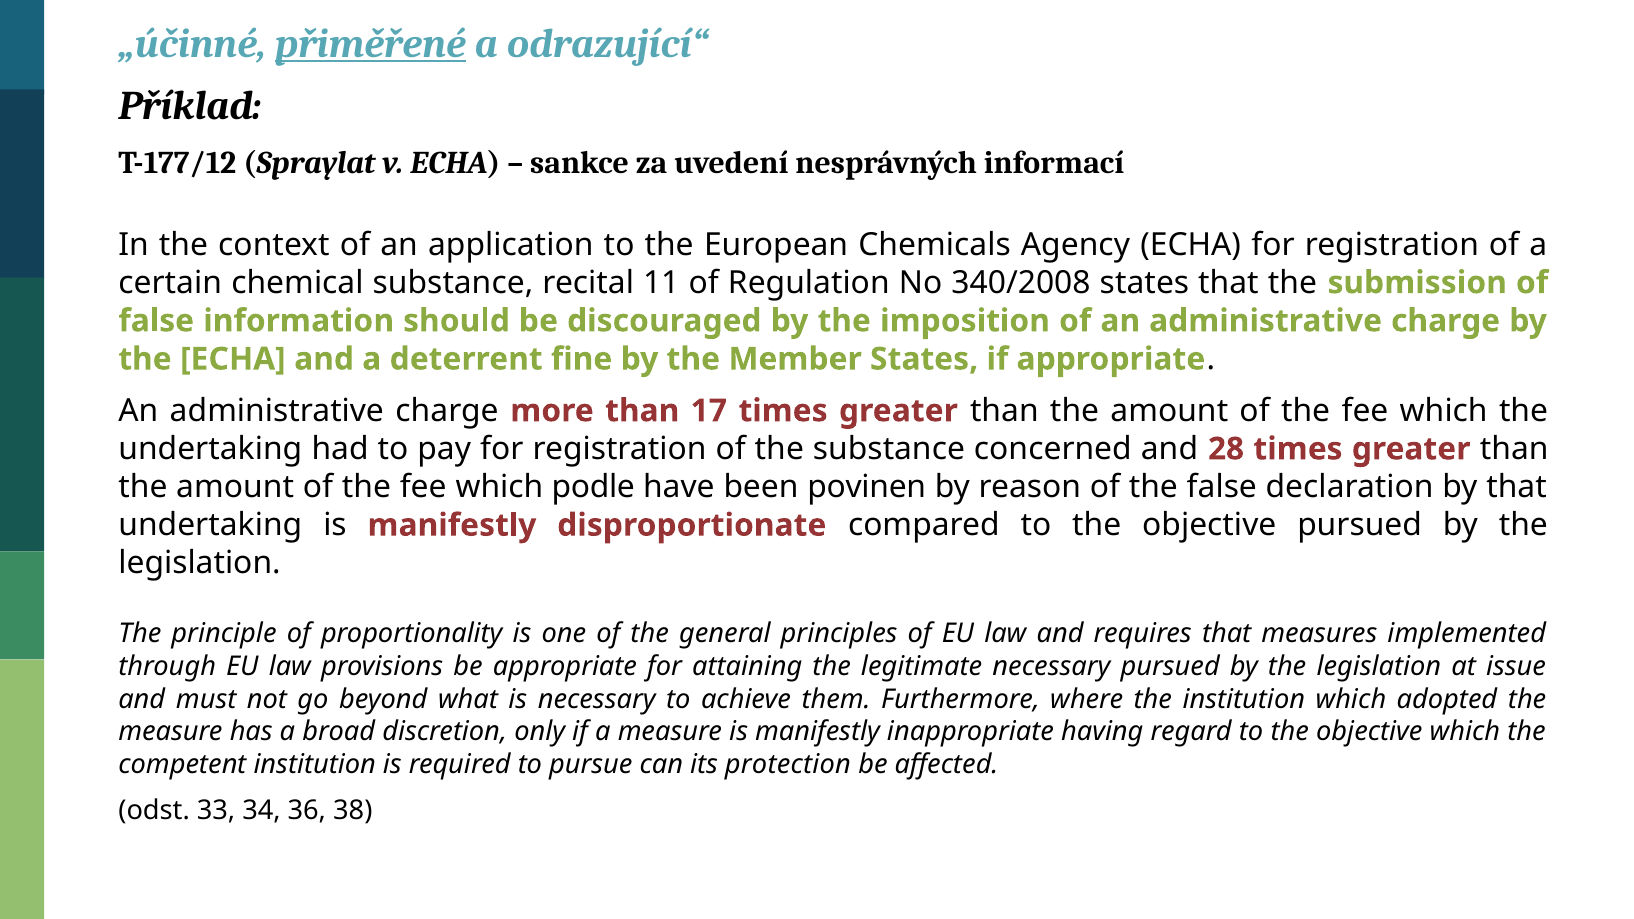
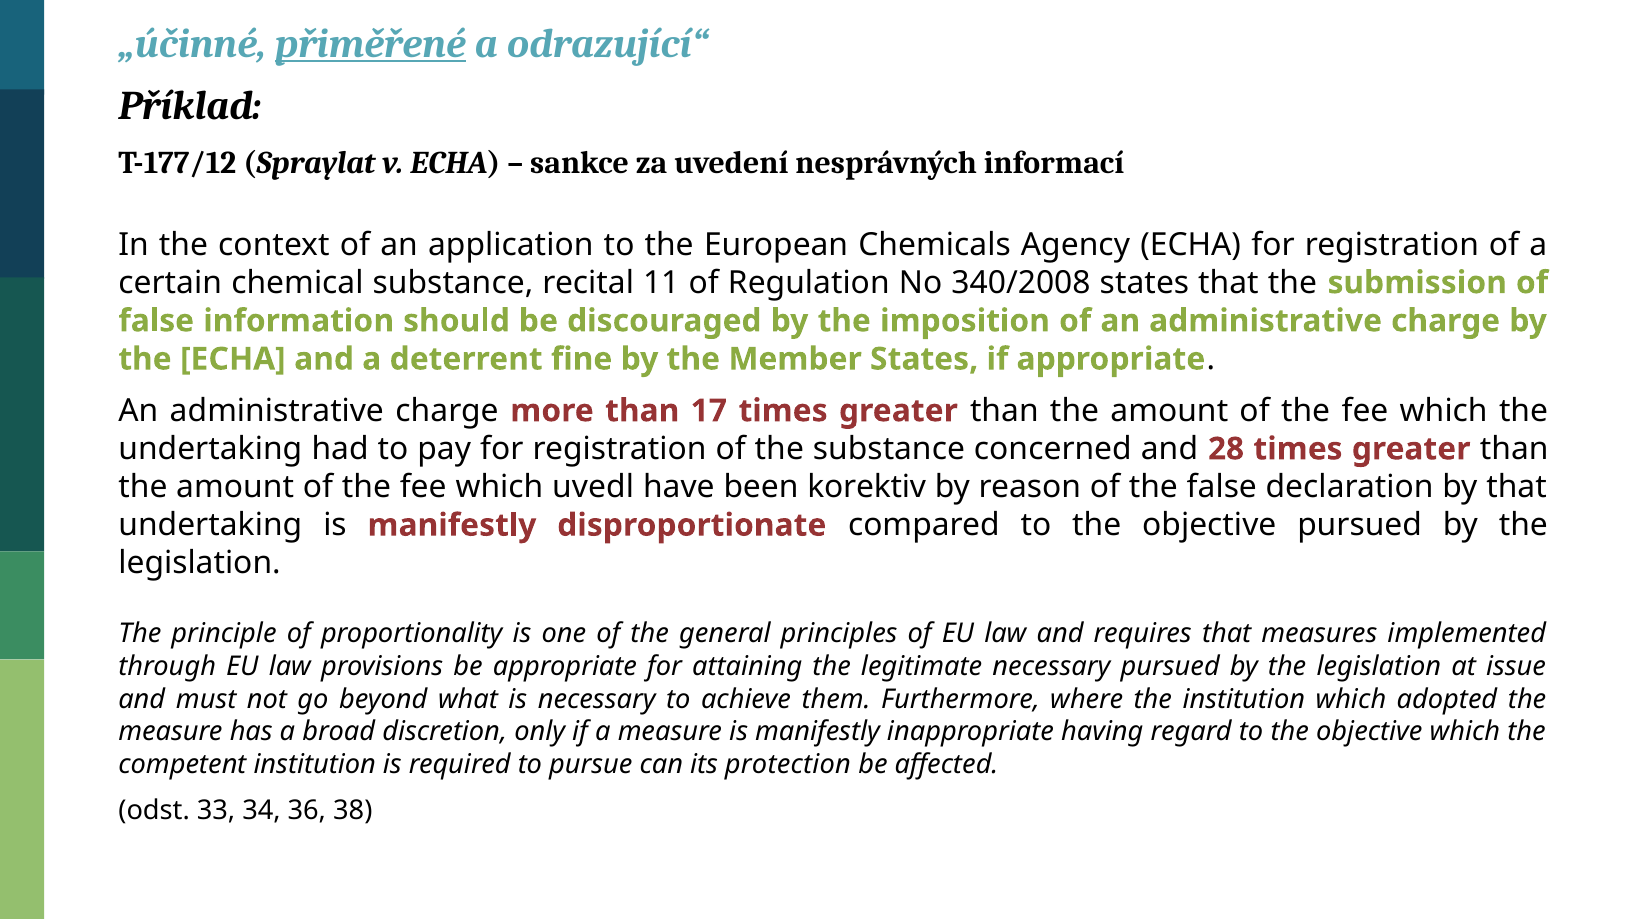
podle: podle -> uvedl
povinen: povinen -> korektiv
